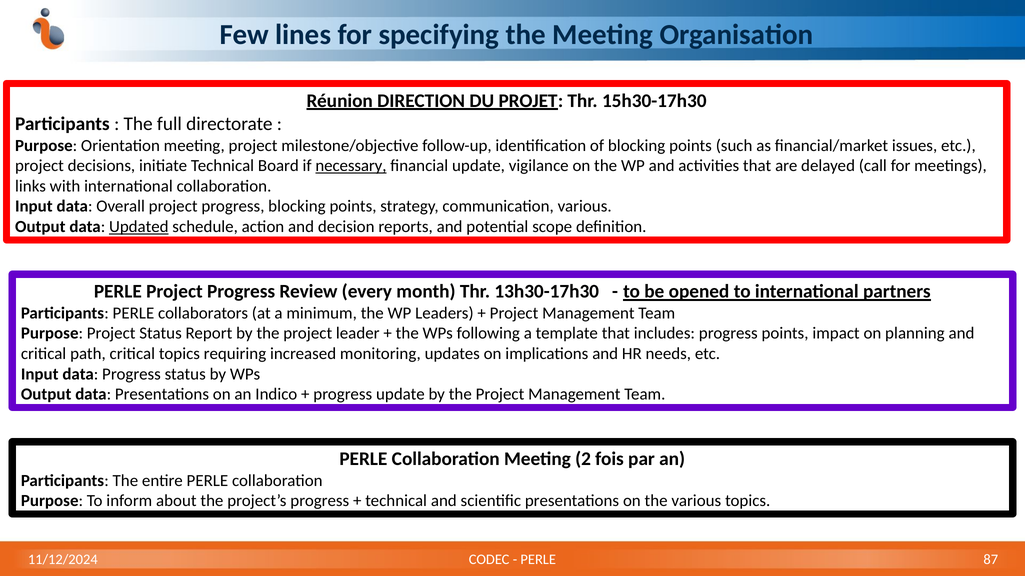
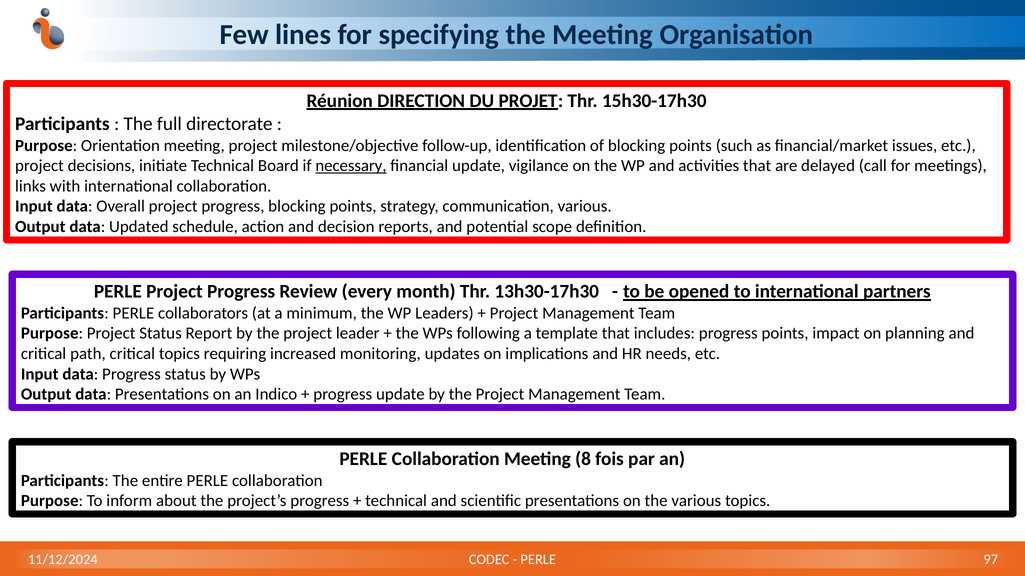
Updated underline: present -> none
2: 2 -> 8
87: 87 -> 97
